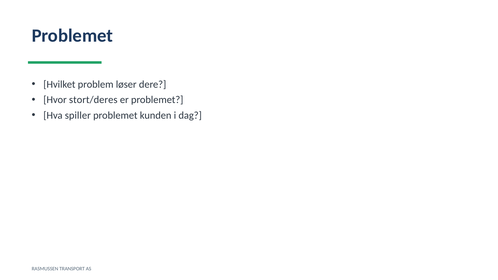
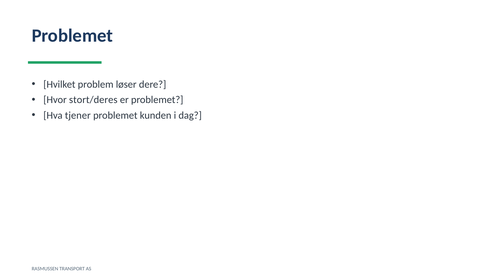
spiller: spiller -> tjener
